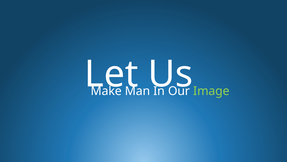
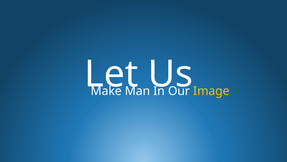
Image colour: light green -> yellow
